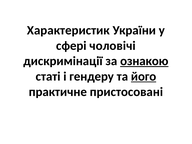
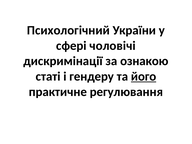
Характеристик: Характеристик -> Психологічний
ознакою underline: present -> none
пристосовані: пристосовані -> регулювання
